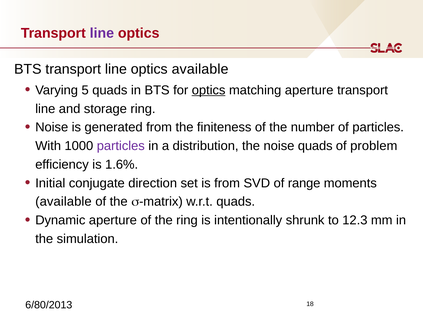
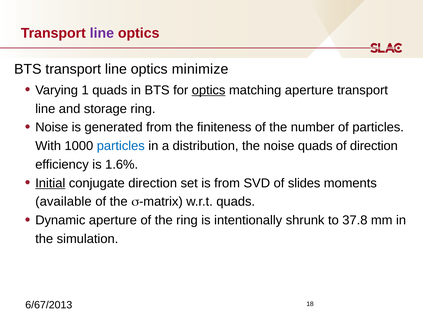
optics available: available -> minimize
5: 5 -> 1
particles at (121, 146) colour: purple -> blue
of problem: problem -> direction
Initial underline: none -> present
range: range -> slides
12.3: 12.3 -> 37.8
6/80/2013: 6/80/2013 -> 6/67/2013
